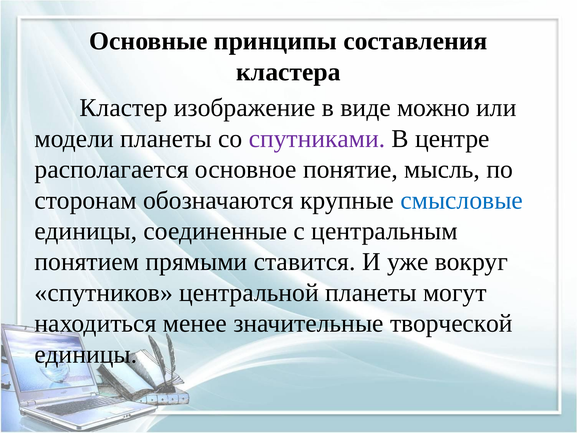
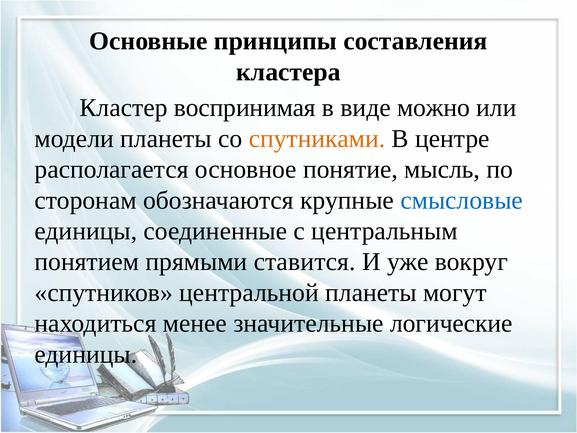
изображение: изображение -> воспринимая
спутниками colour: purple -> orange
творческой: творческой -> логические
